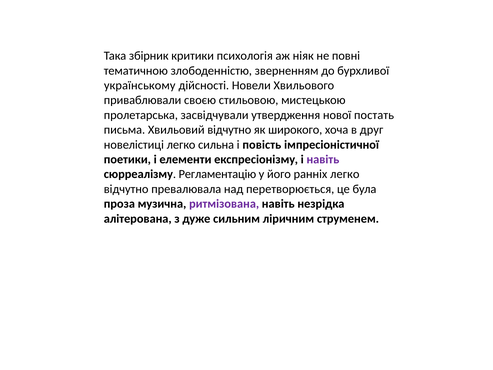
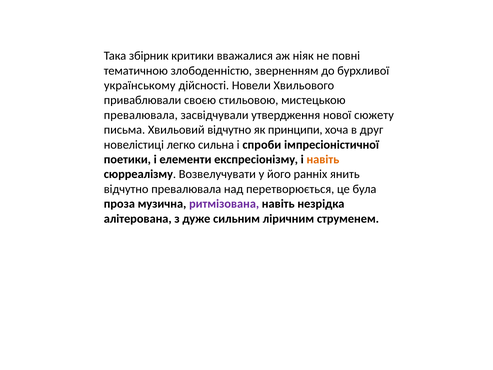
психологія: психологія -> вважалися
пролетарська at (141, 115): пролетарська -> превалювала
постать: постать -> сюжету
широкого: широкого -> принципи
повість: повість -> спроби
навіть at (323, 159) colour: purple -> orange
Регламентацію: Регламентацію -> Возвелучувати
ранніх легко: легко -> янить
